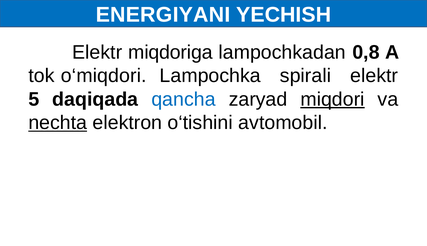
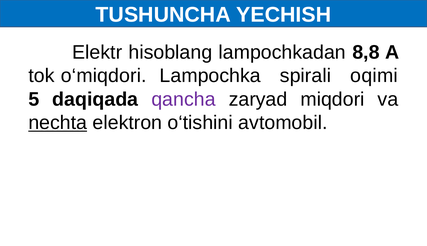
ENERGIYANI: ENERGIYANI -> TUSHUNCHA
miqdoriga: miqdoriga -> hisoblang
0,8: 0,8 -> 8,8
spirali elektr: elektr -> oqimi
qancha colour: blue -> purple
miqdori underline: present -> none
